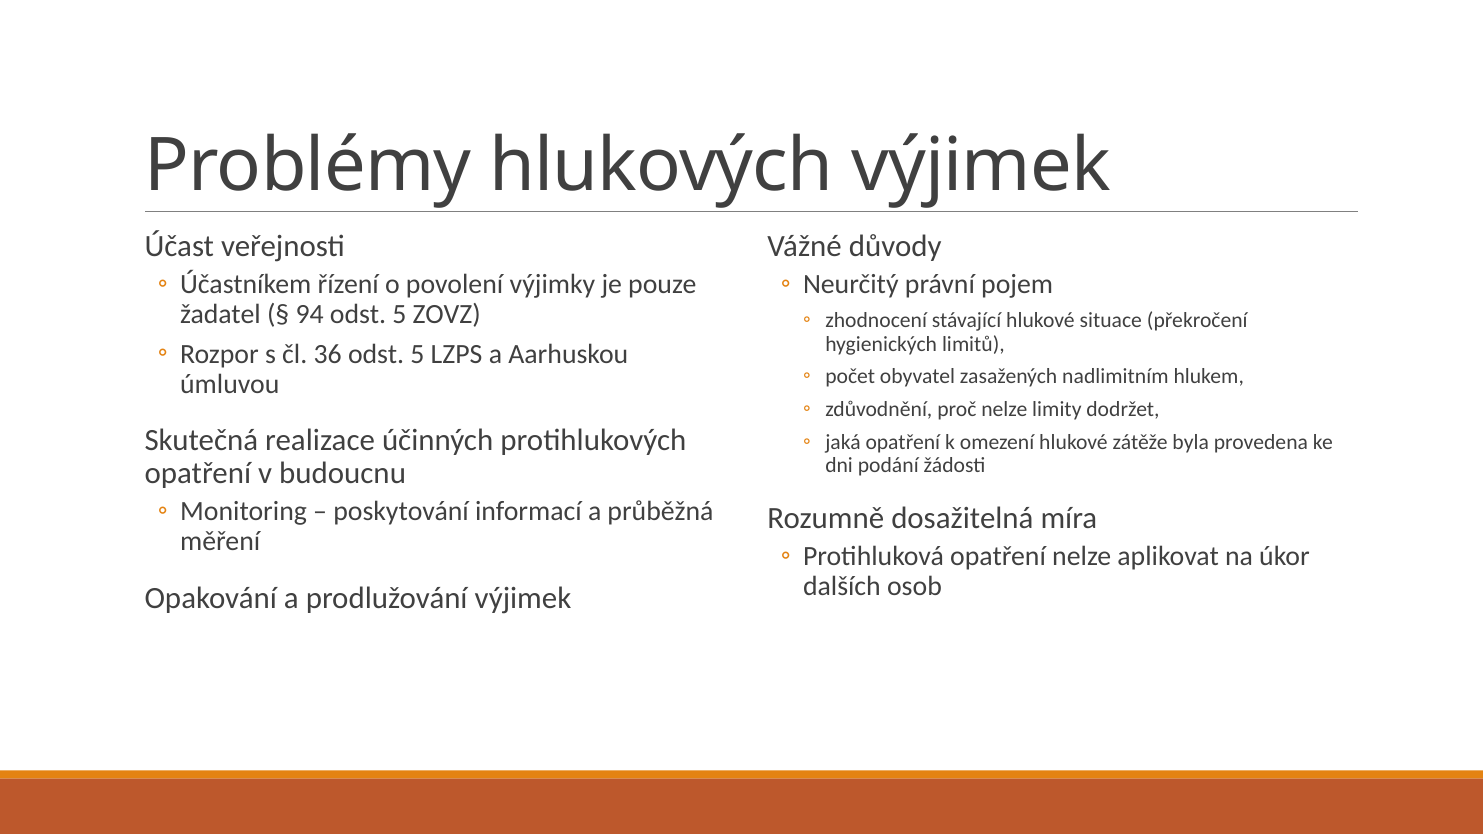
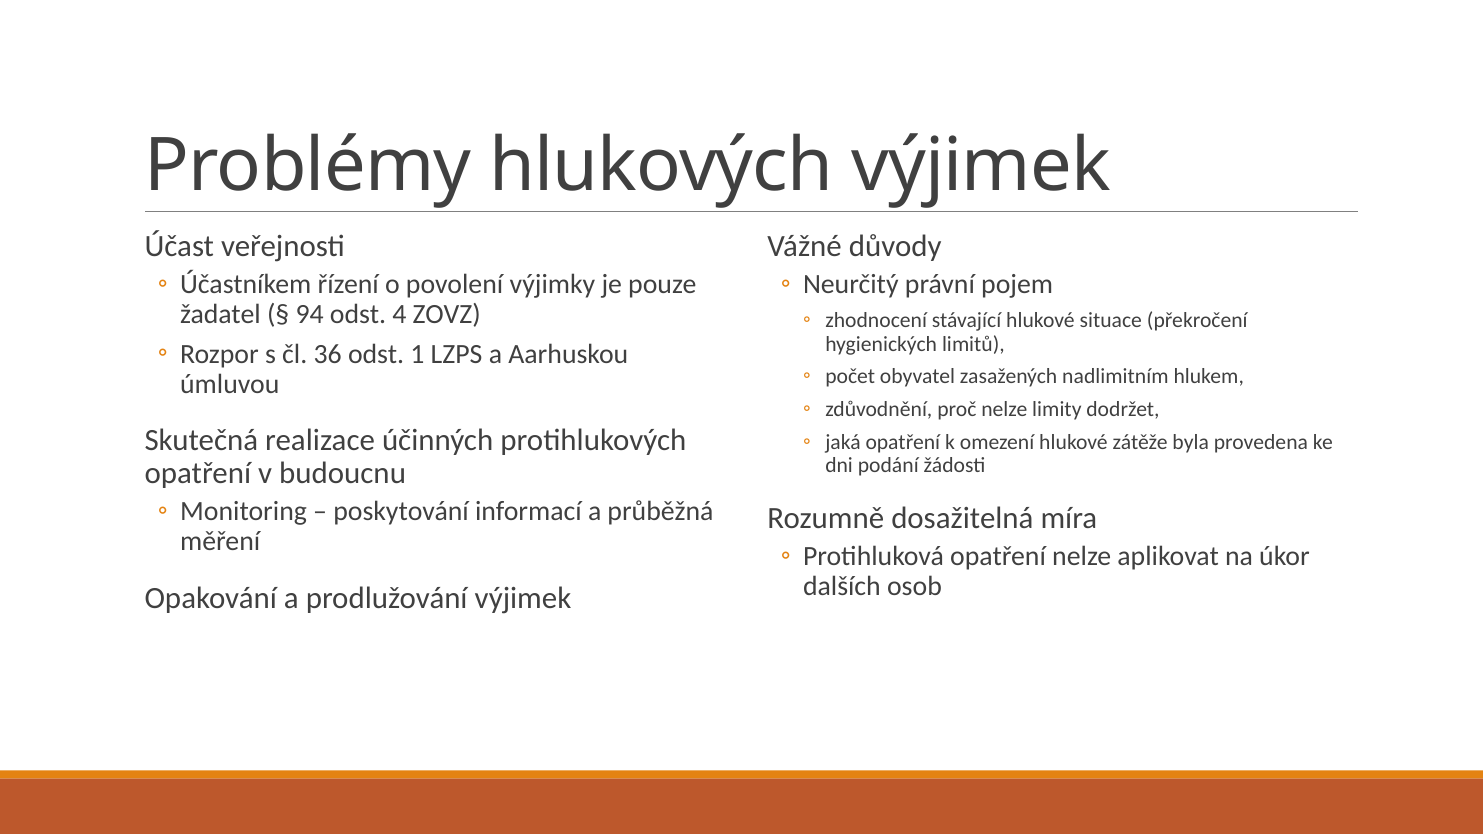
94 odst 5: 5 -> 4
36 odst 5: 5 -> 1
